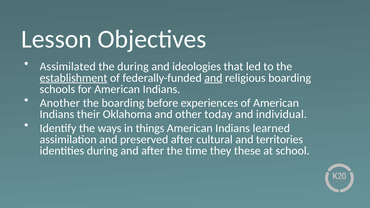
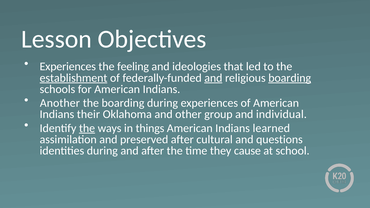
Assimilated at (68, 67): Assimilated -> Experiences
the during: during -> feeling
boarding at (290, 78) underline: none -> present
boarding before: before -> during
today: today -> group
the at (87, 128) underline: none -> present
territories: territories -> questions
these: these -> cause
